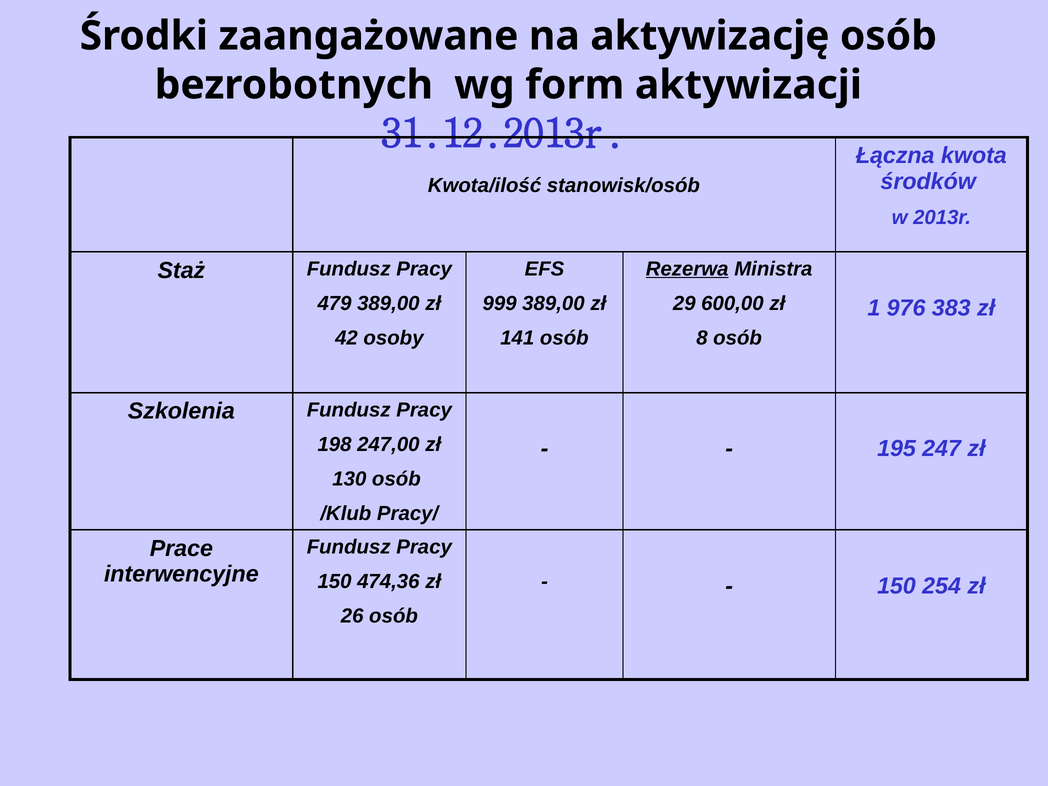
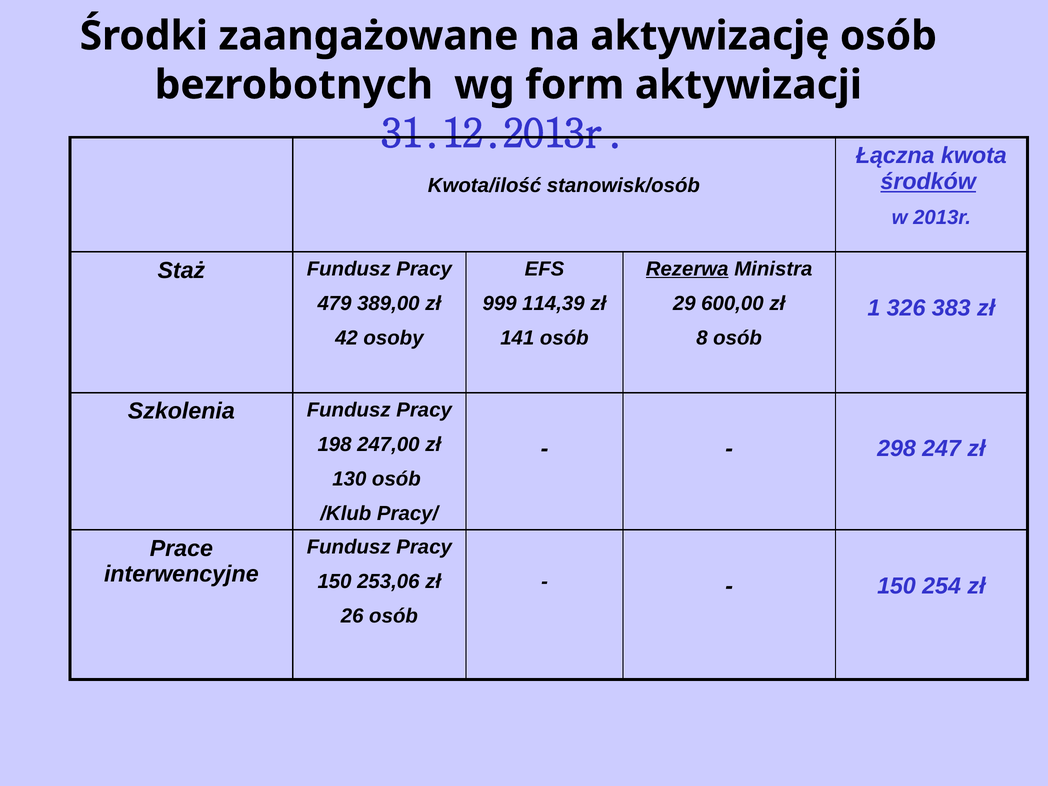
środków underline: none -> present
999 389,00: 389,00 -> 114,39
976: 976 -> 326
195: 195 -> 298
474,36: 474,36 -> 253,06
